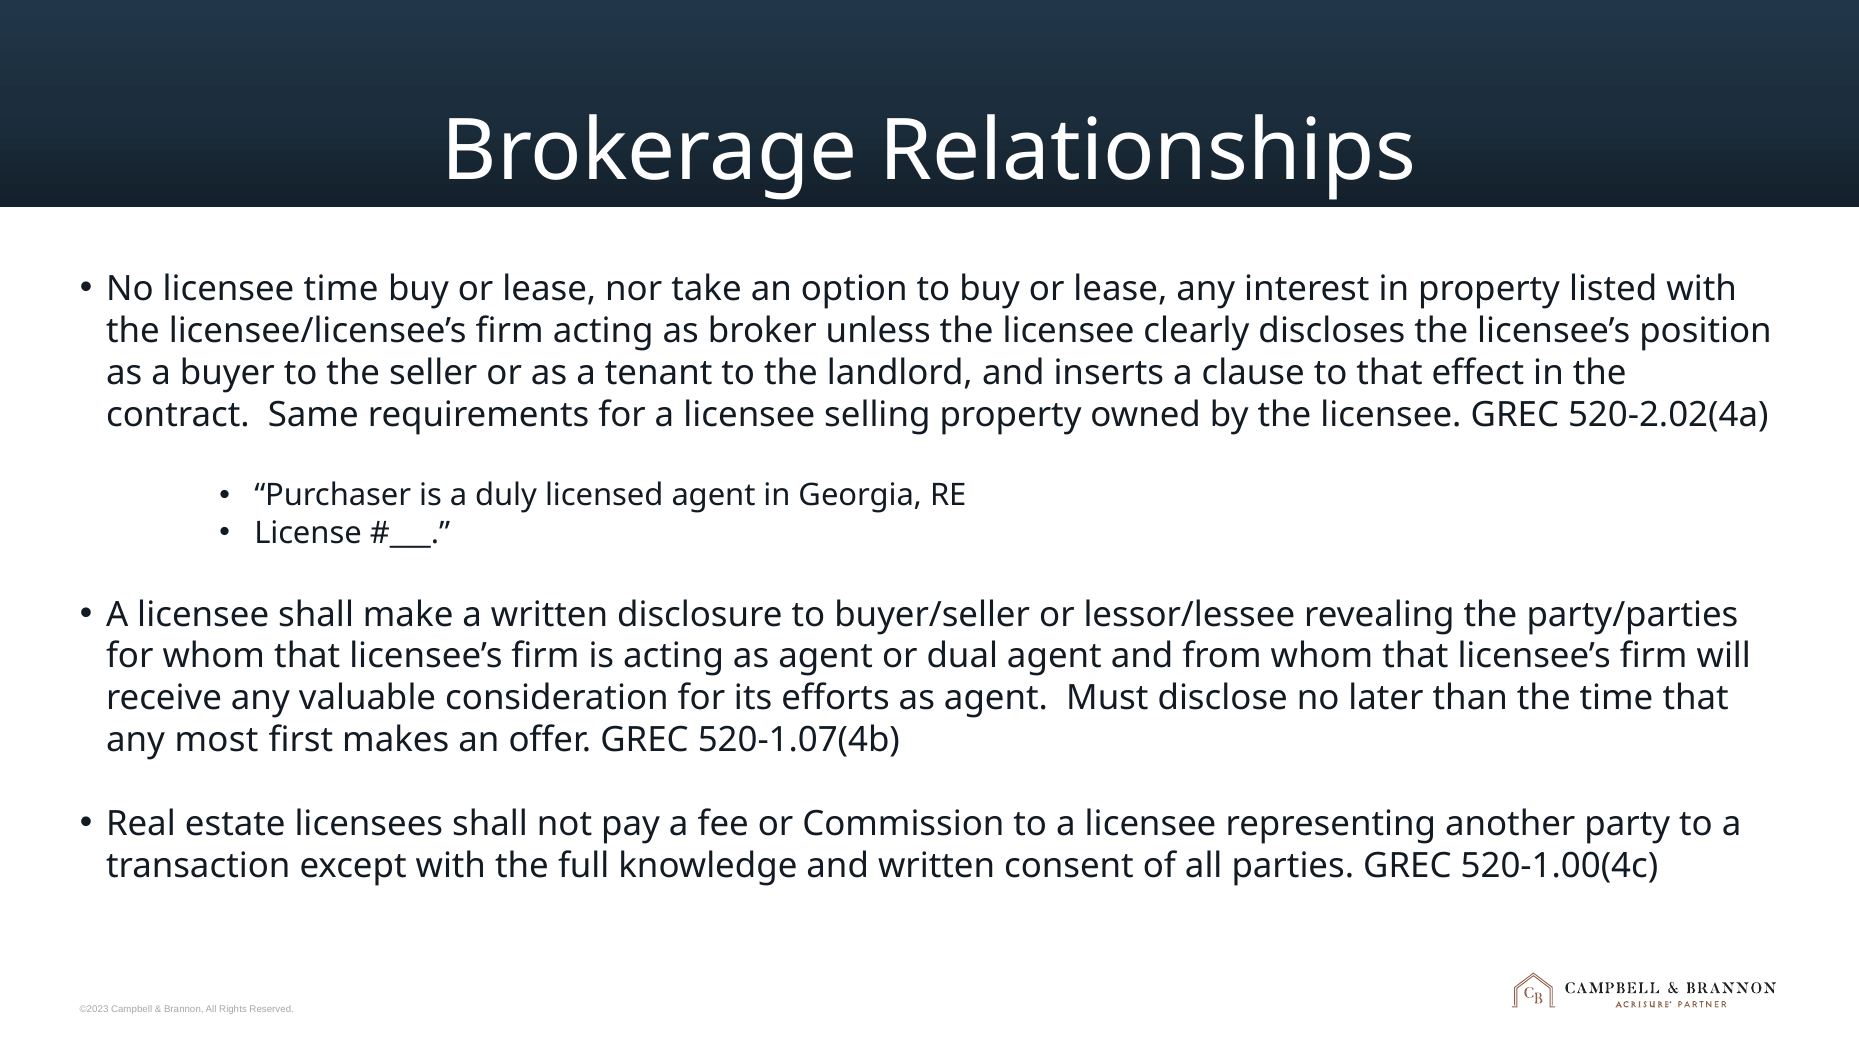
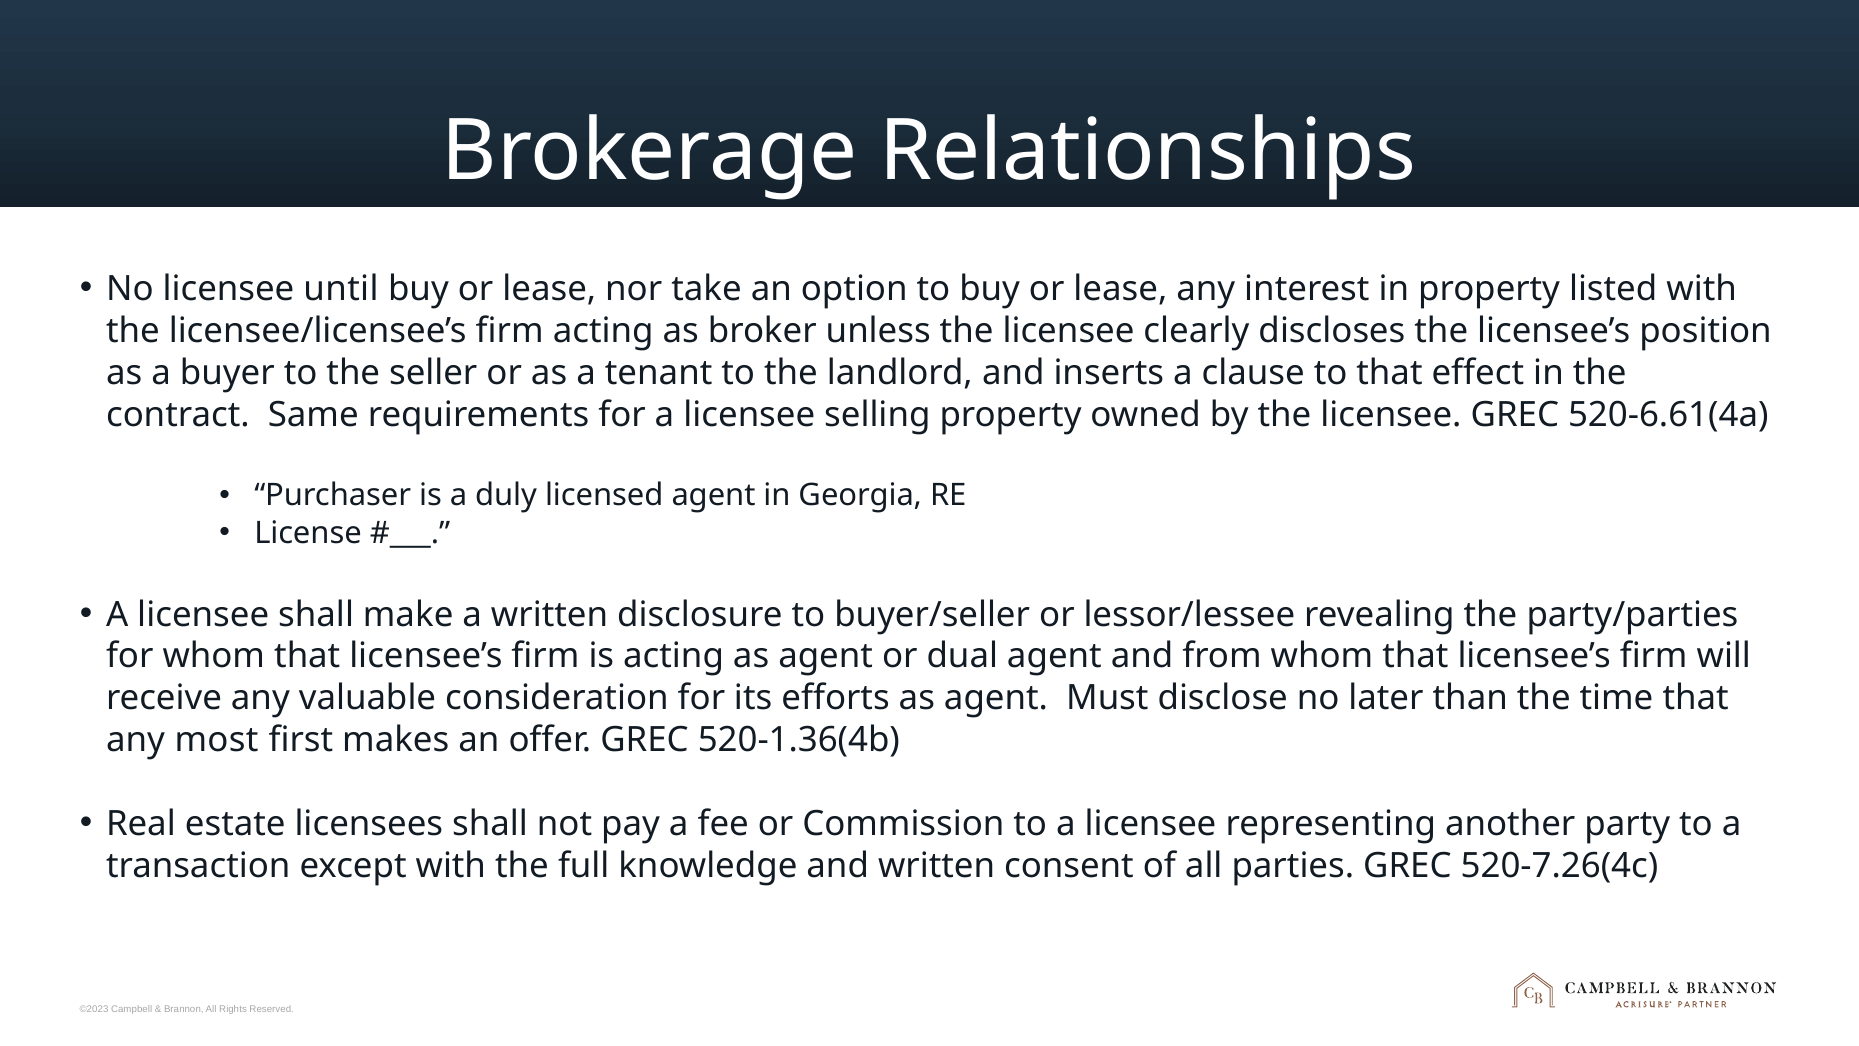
licensee time: time -> until
520-2.02(4a: 520-2.02(4a -> 520-6.61(4a
520-1.07(4b: 520-1.07(4b -> 520-1.36(4b
520-1.00(4c: 520-1.00(4c -> 520-7.26(4c
